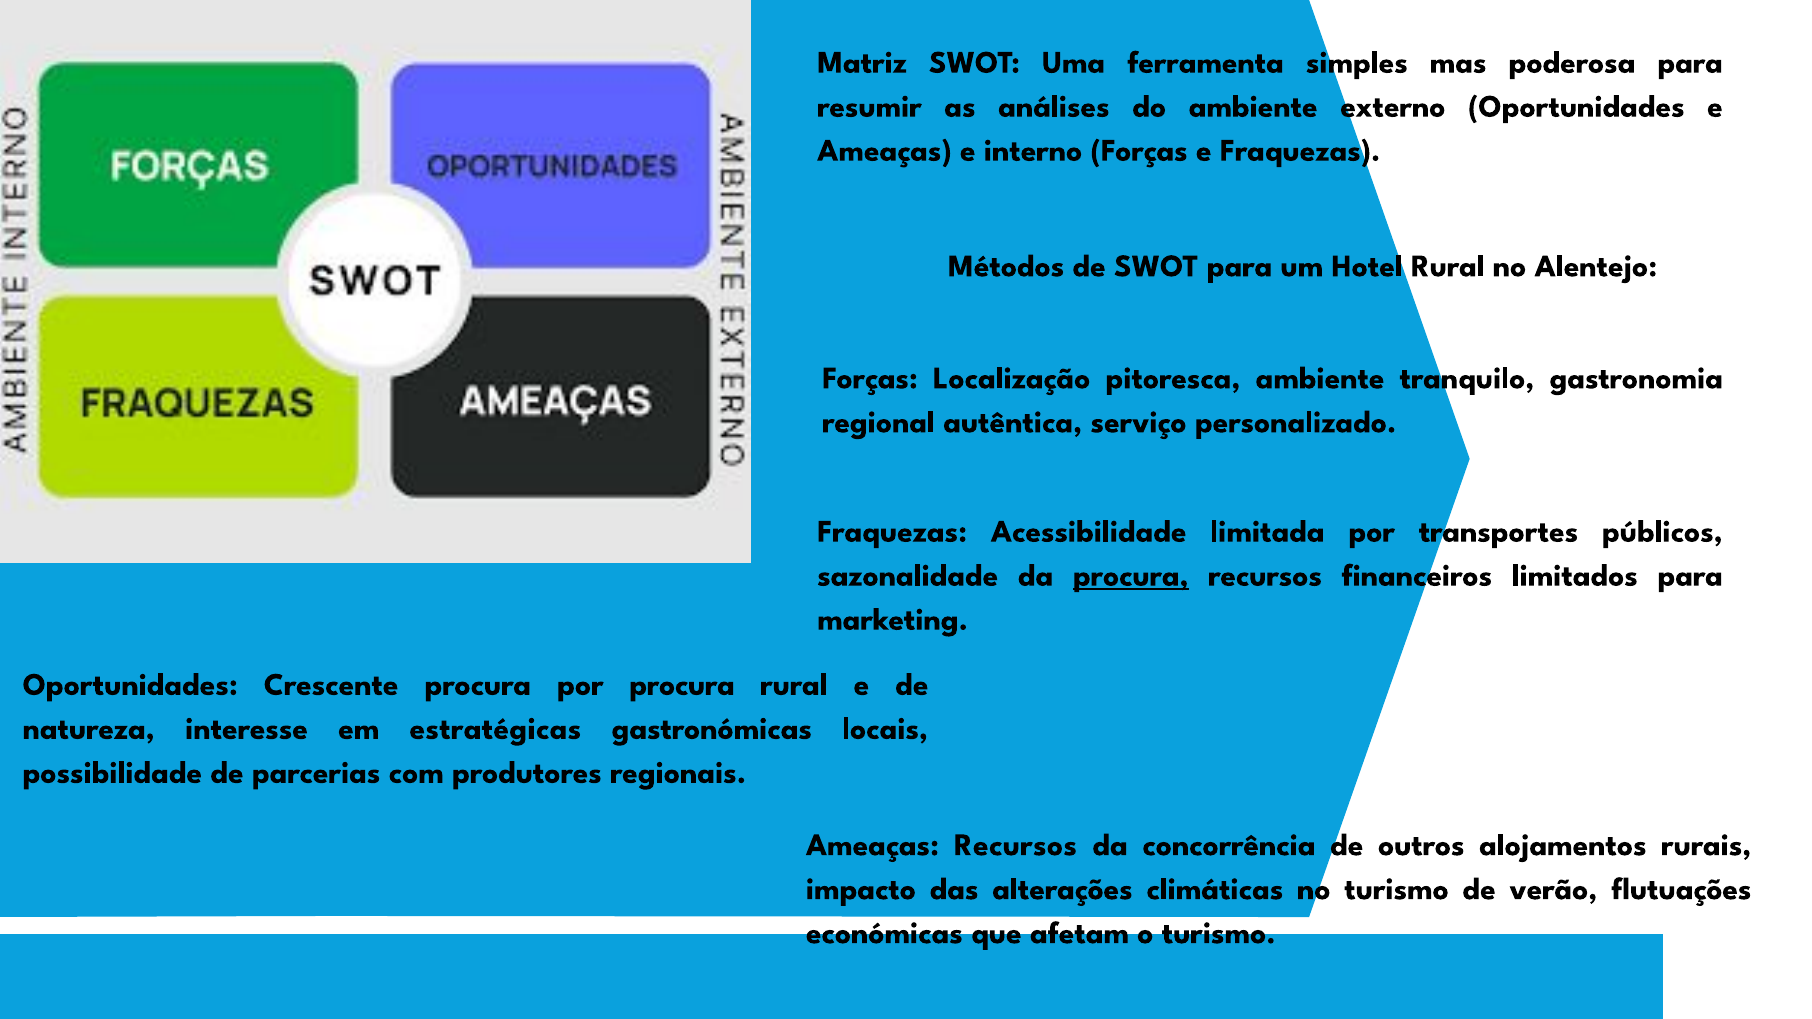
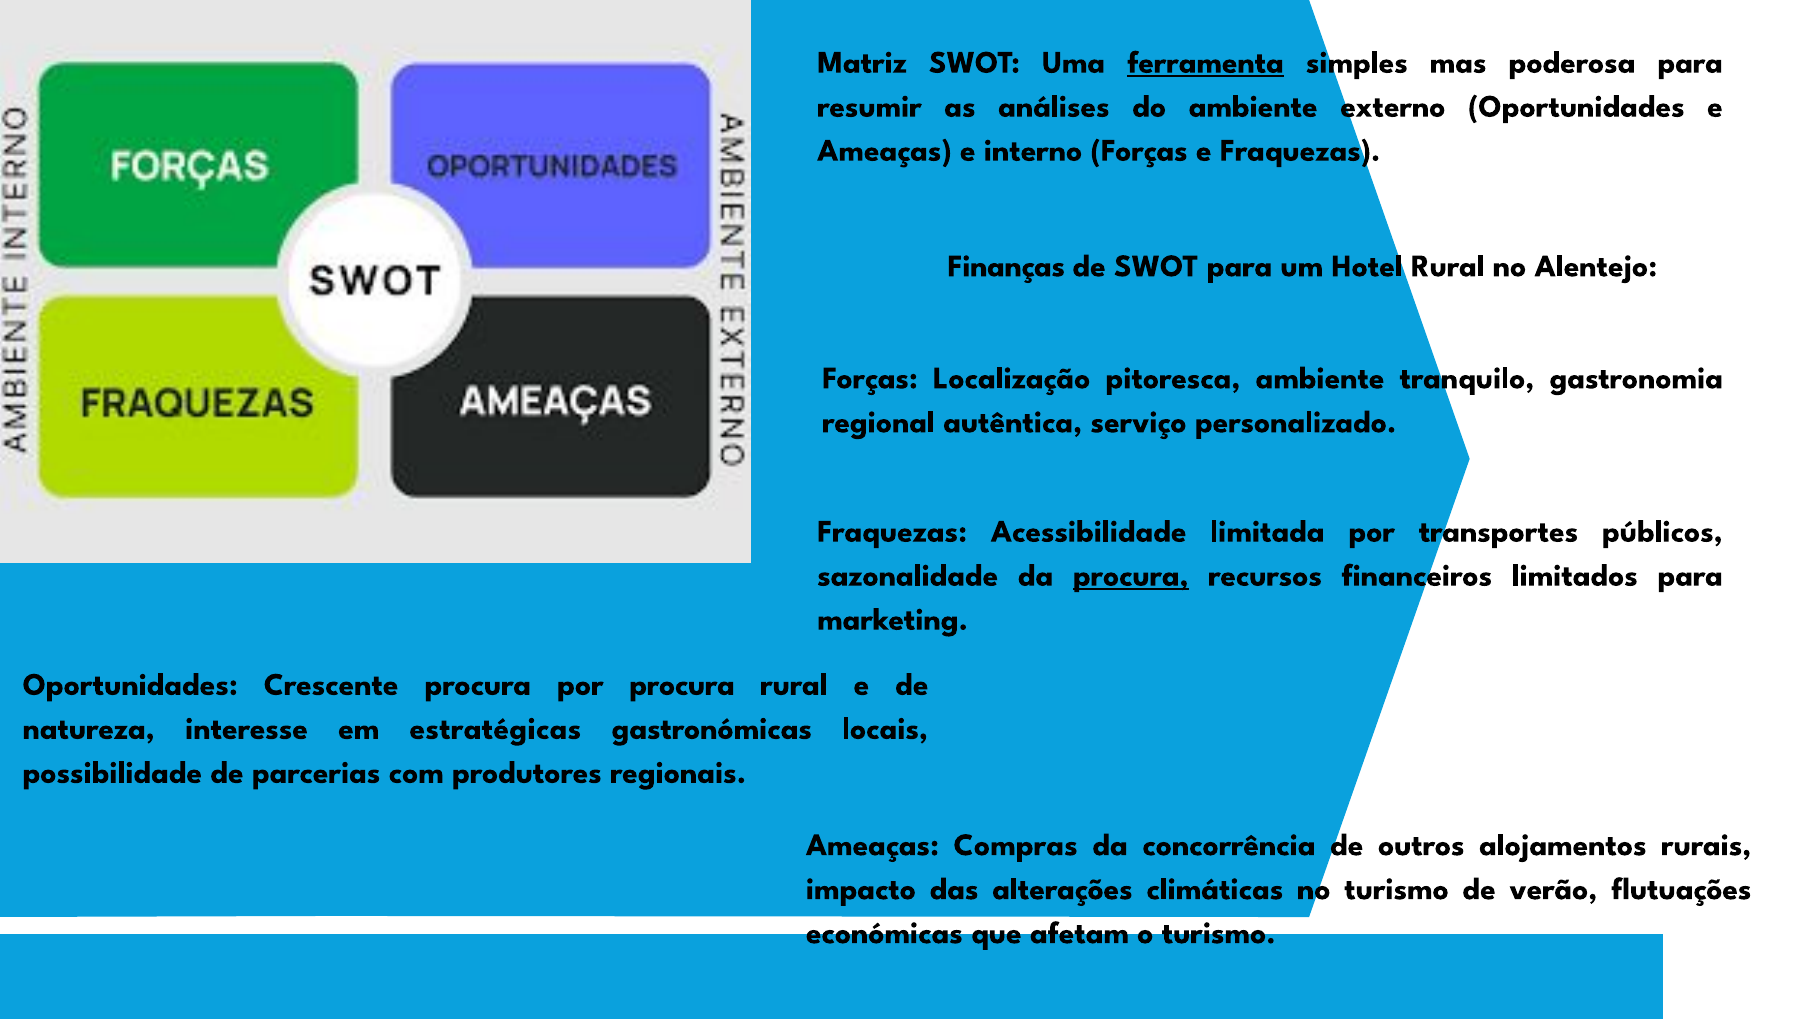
ferramenta underline: none -> present
Métodos: Métodos -> Finanças
Ameaças Recursos: Recursos -> Compras
